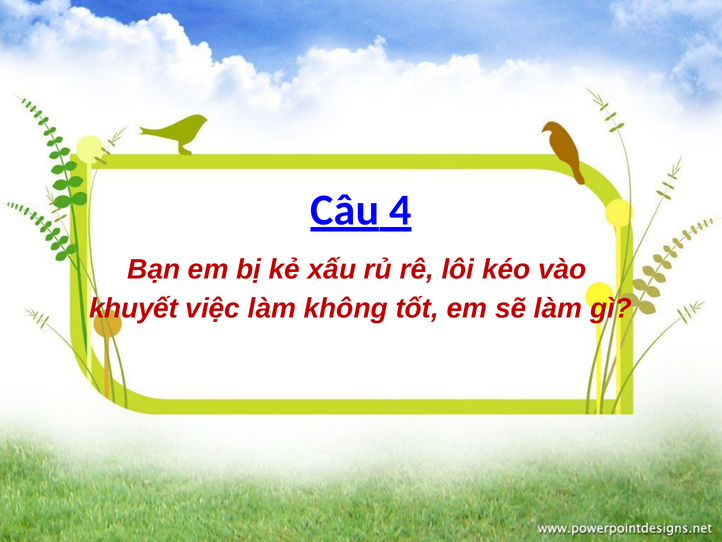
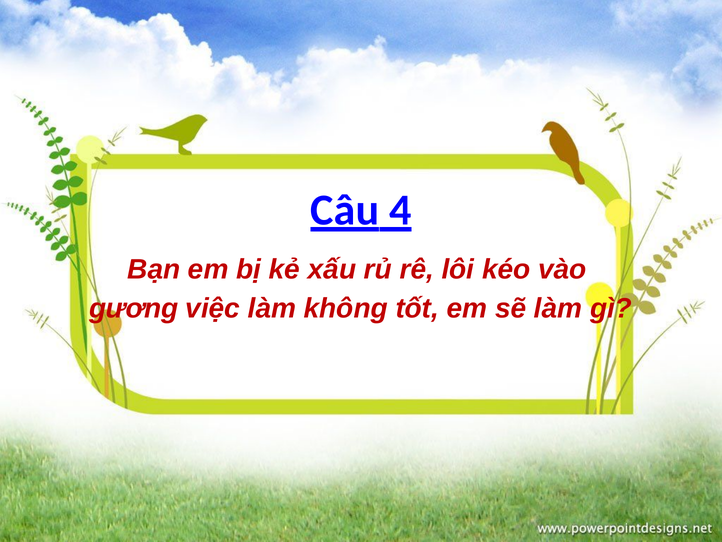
khuyết: khuyết -> gương
